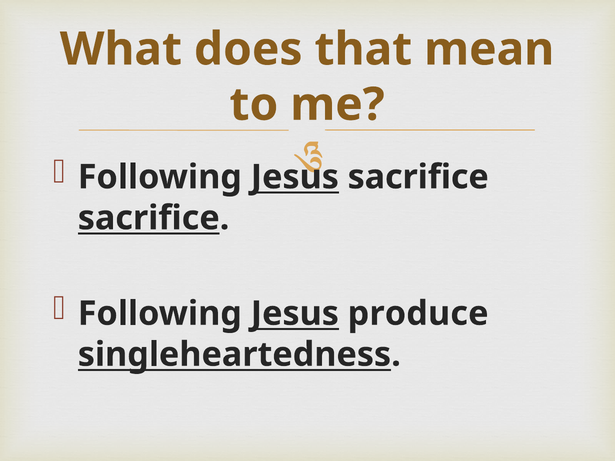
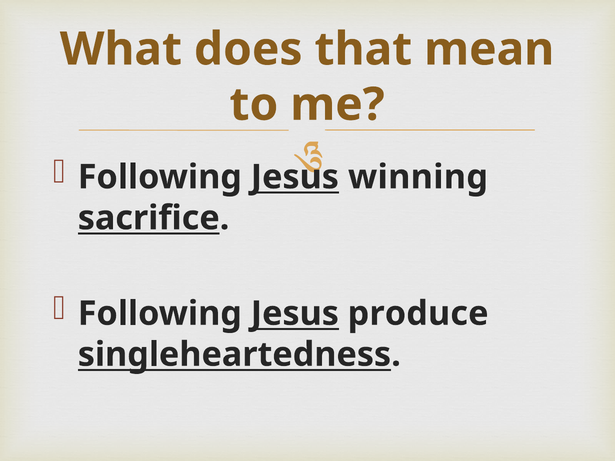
Jesus sacrifice: sacrifice -> winning
